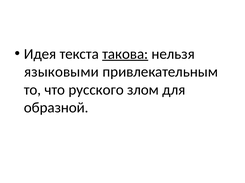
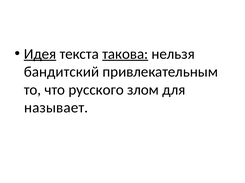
Идея underline: none -> present
языковыми: языковыми -> бандитский
образной: образной -> называет
